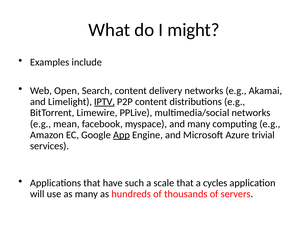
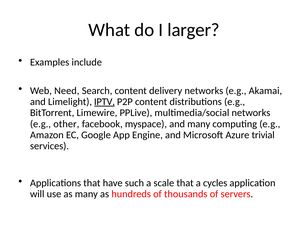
might: might -> larger
Open: Open -> Need
mean: mean -> other
App underline: present -> none
